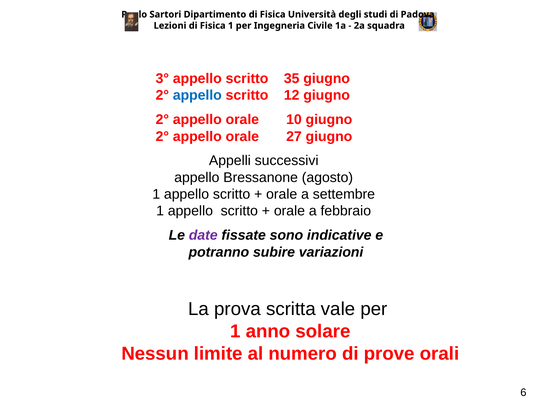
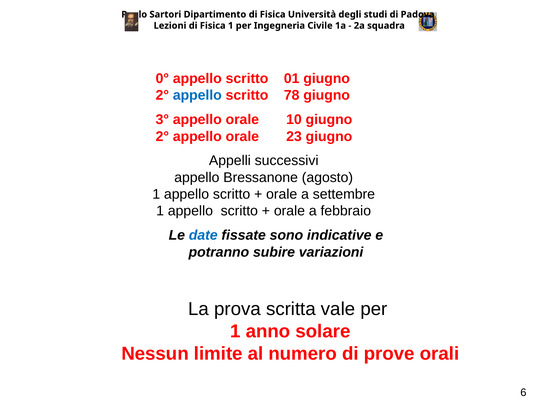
3°: 3° -> 0°
35: 35 -> 01
12: 12 -> 78
2° at (162, 120): 2° -> 3°
27: 27 -> 23
date colour: purple -> blue
